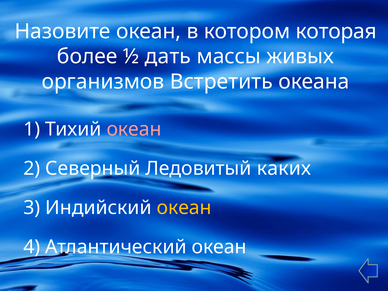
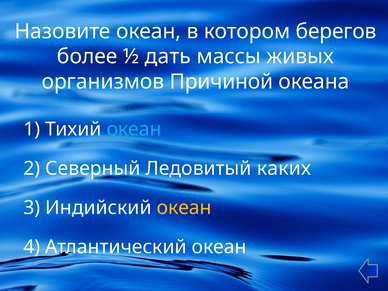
которая: которая -> берегов
Встретить: Встретить -> Причиной
океан at (134, 129) colour: pink -> light blue
